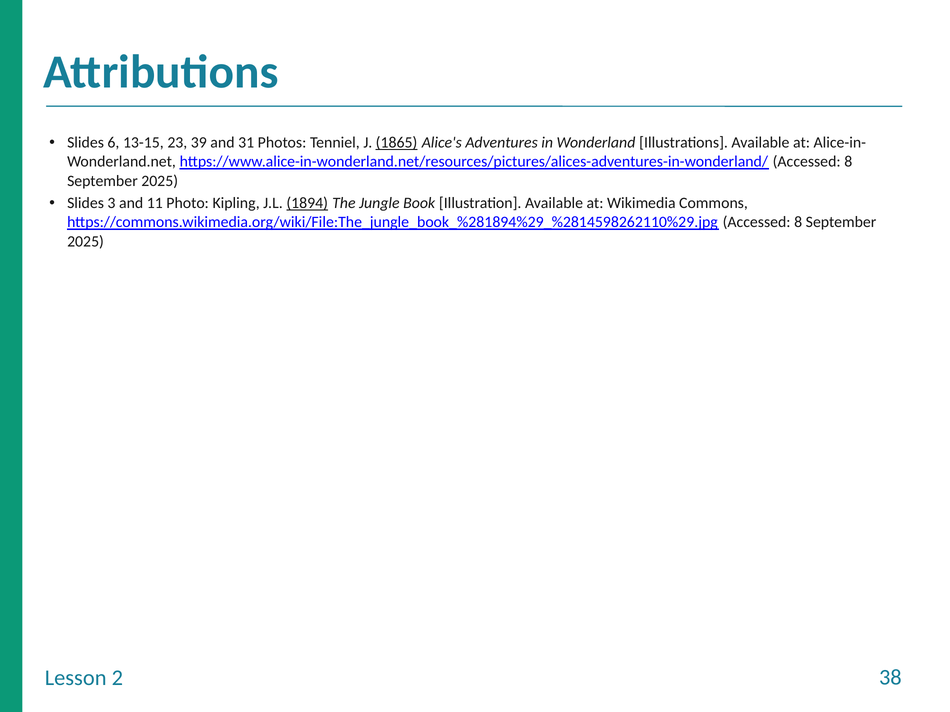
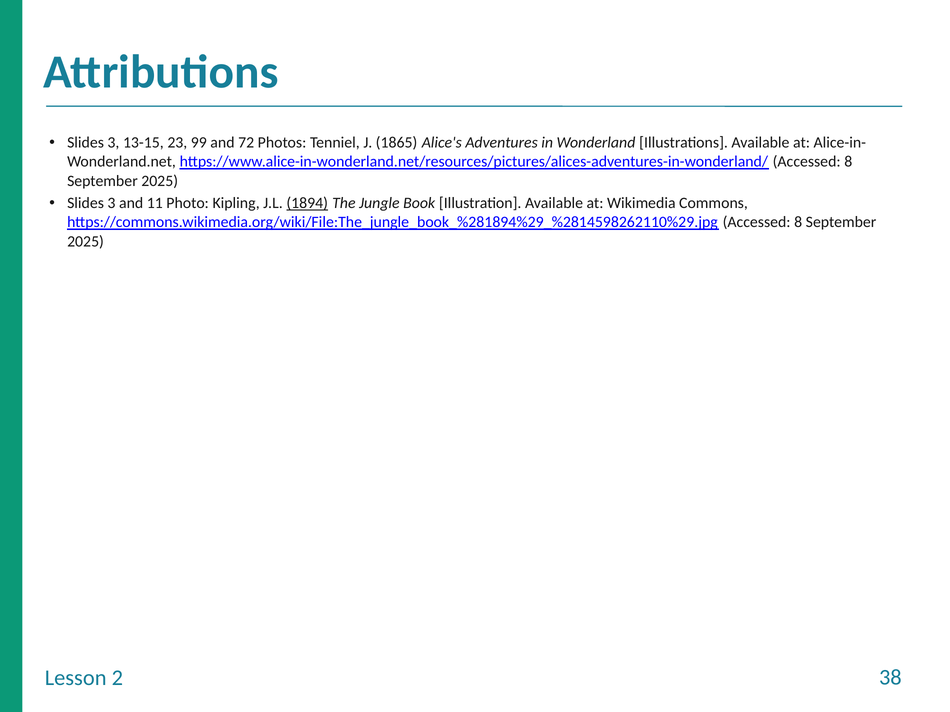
6 at (113, 143): 6 -> 3
39: 39 -> 99
31: 31 -> 72
1865 underline: present -> none
